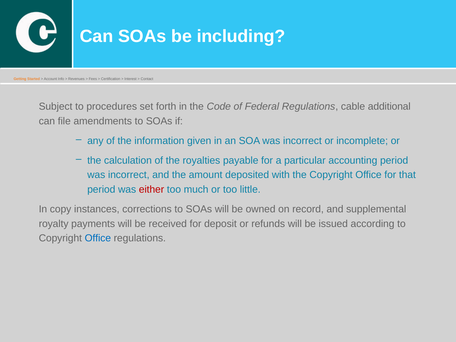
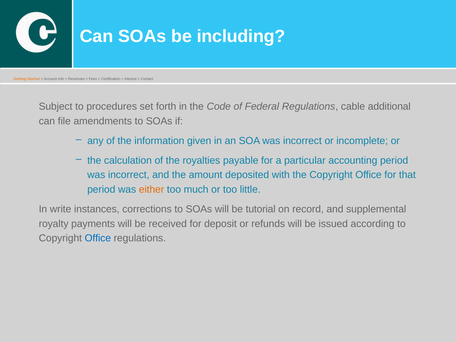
either colour: red -> orange
copy: copy -> write
owned: owned -> tutorial
